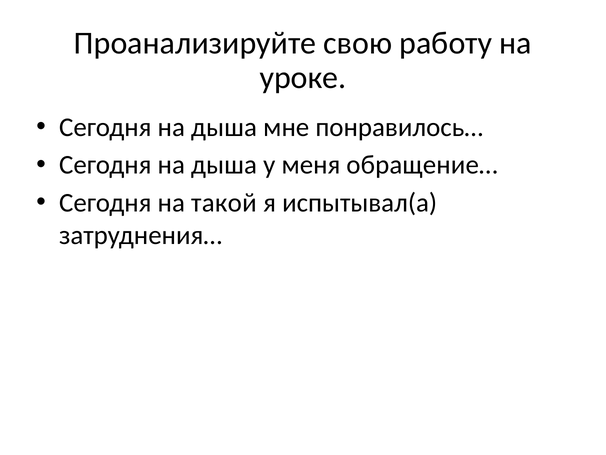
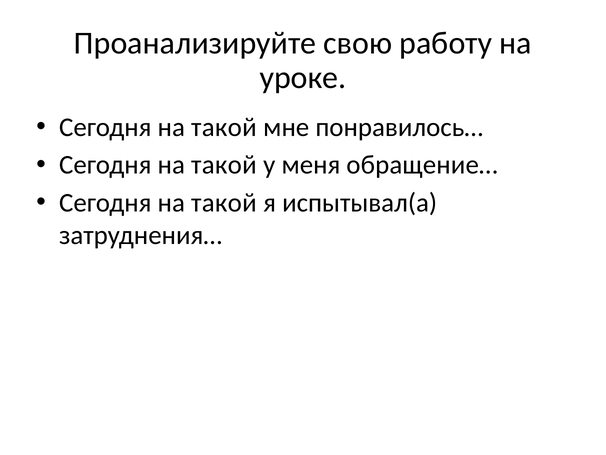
дыша at (224, 127): дыша -> такой
дыша at (224, 165): дыша -> такой
